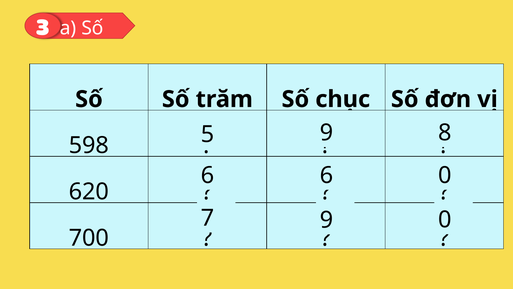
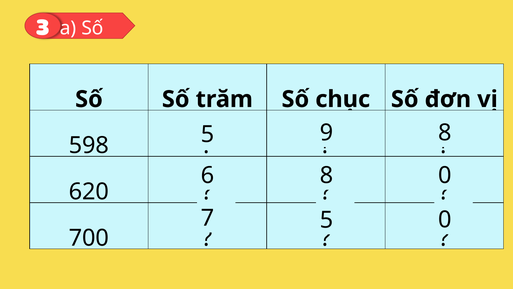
6 6: 6 -> 8
7 9: 9 -> 5
